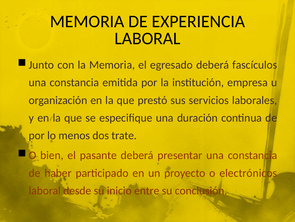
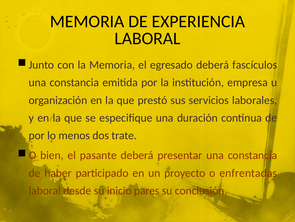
electrónicos: electrónicos -> enfrentadas
entre: entre -> pares
